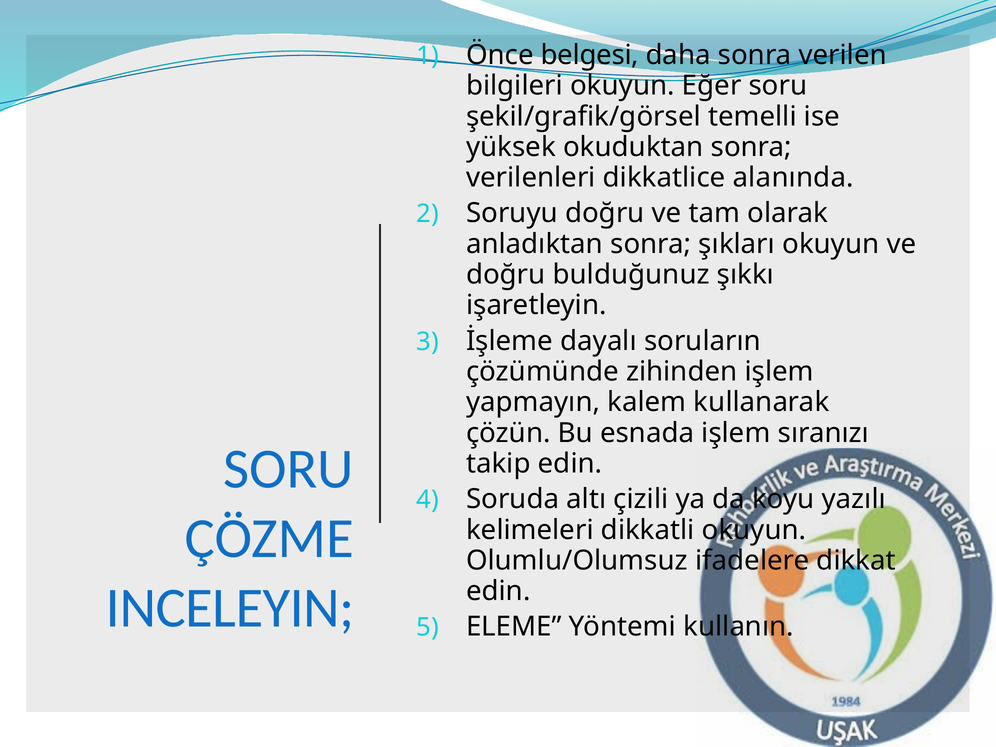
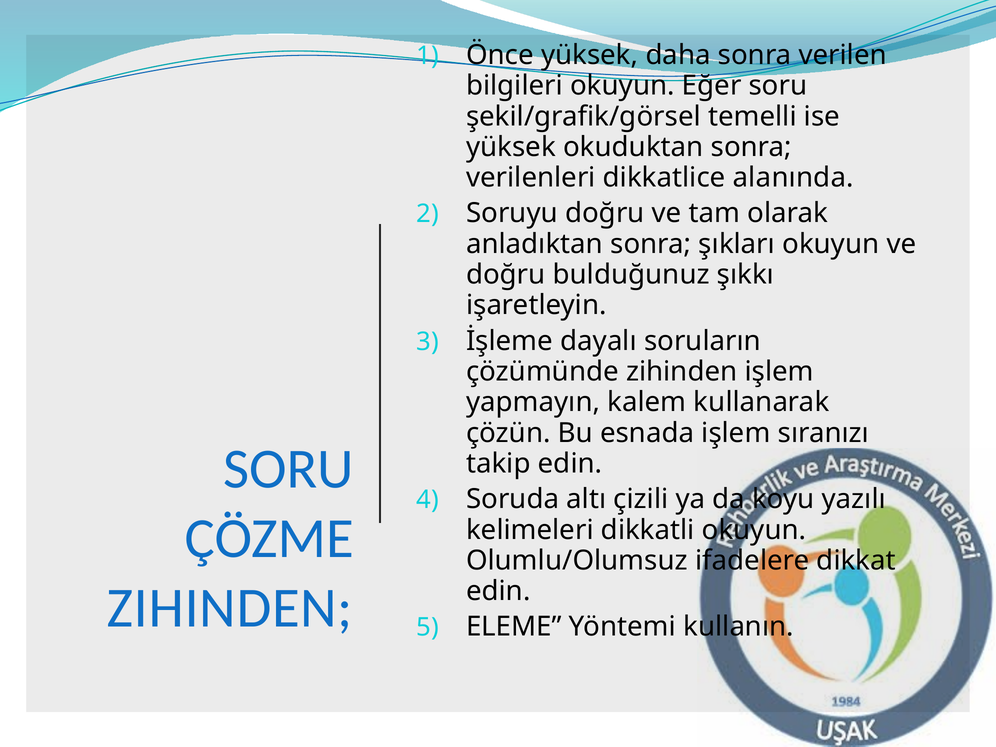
Önce belgesi: belgesi -> yüksek
INCELEYIN at (230, 608): INCELEYIN -> ZIHINDEN
